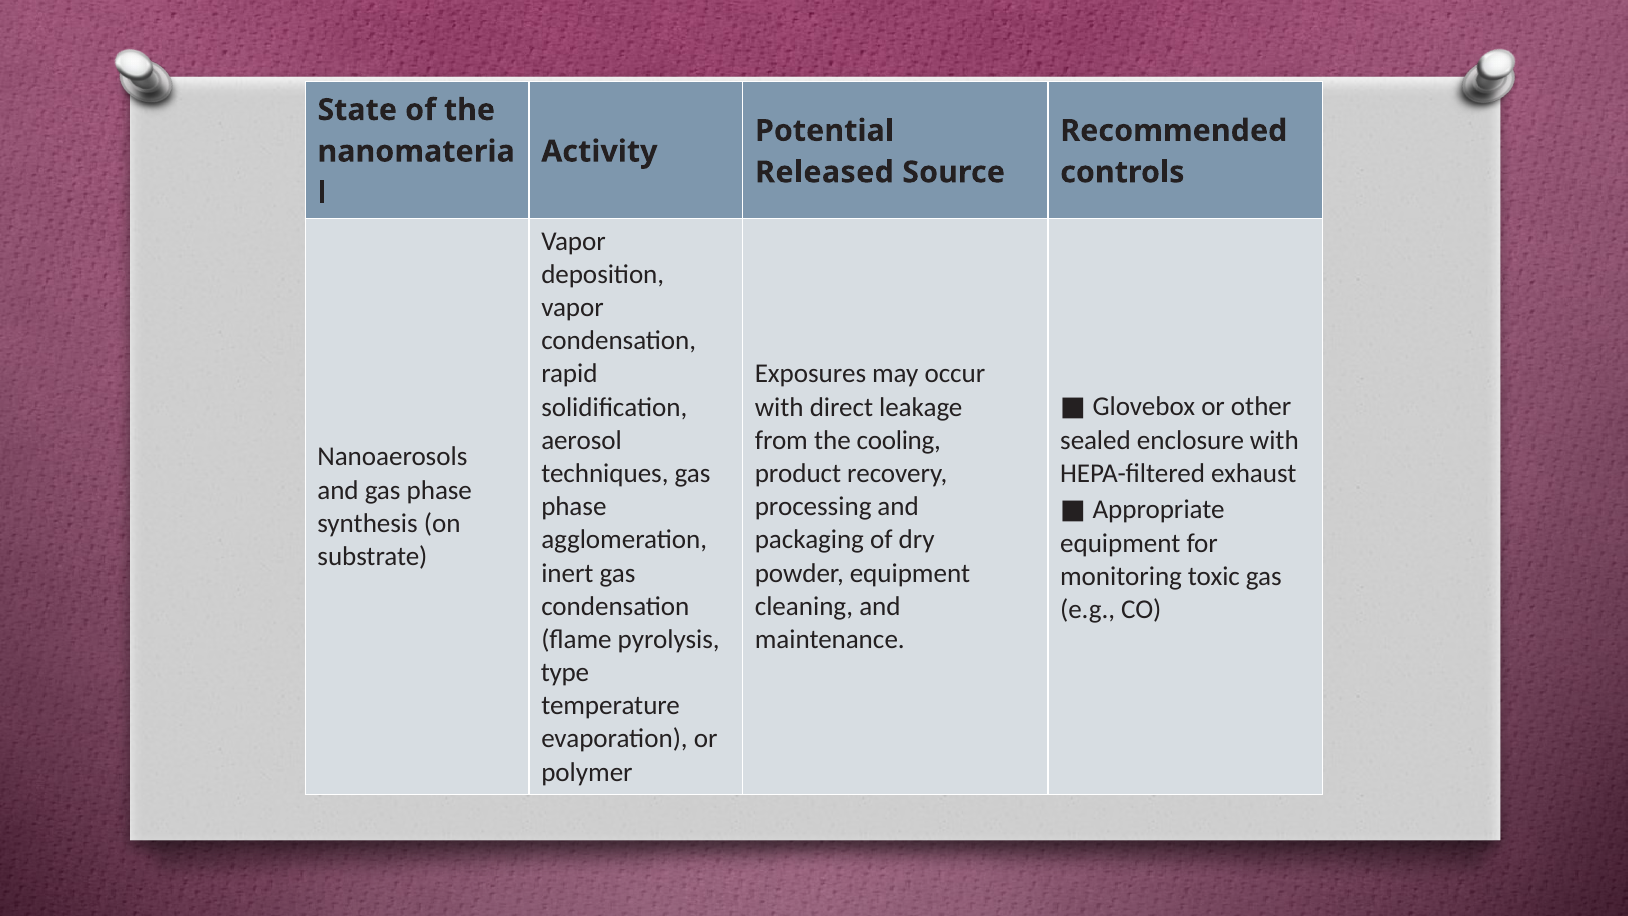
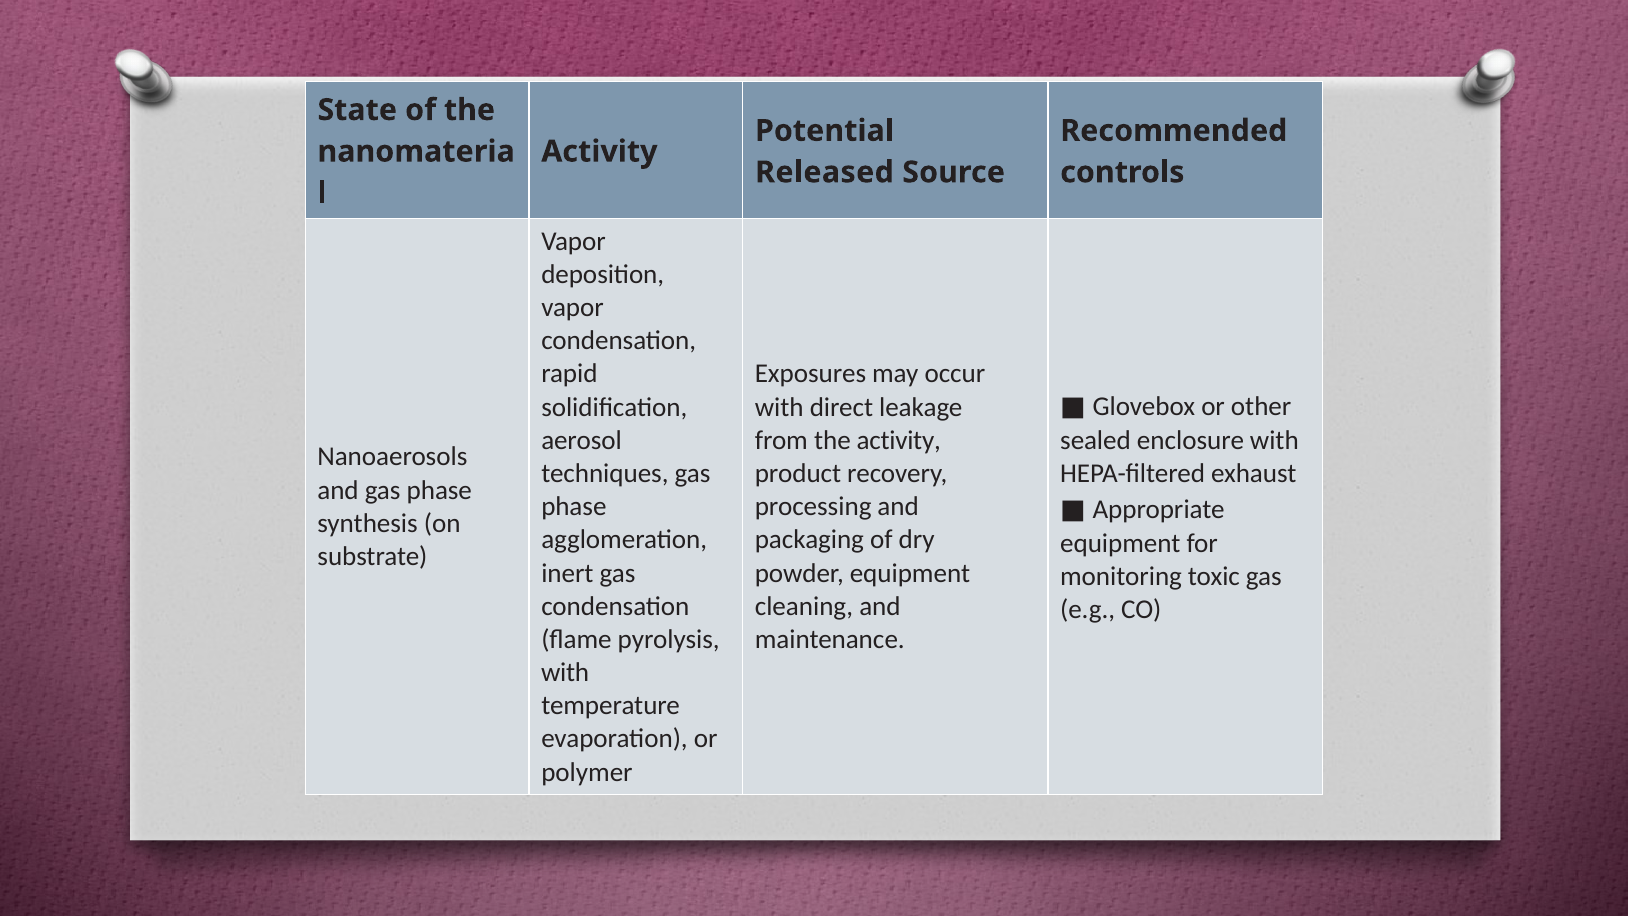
the cooling: cooling -> activity
type at (565, 672): type -> with
